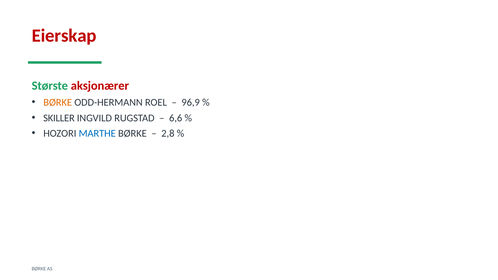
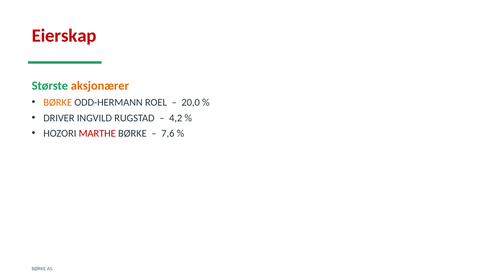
aksjonærer colour: red -> orange
96,9: 96,9 -> 20,0
SKILLER: SKILLER -> DRIVER
6,6: 6,6 -> 4,2
MARTHE colour: blue -> red
2,8: 2,8 -> 7,6
